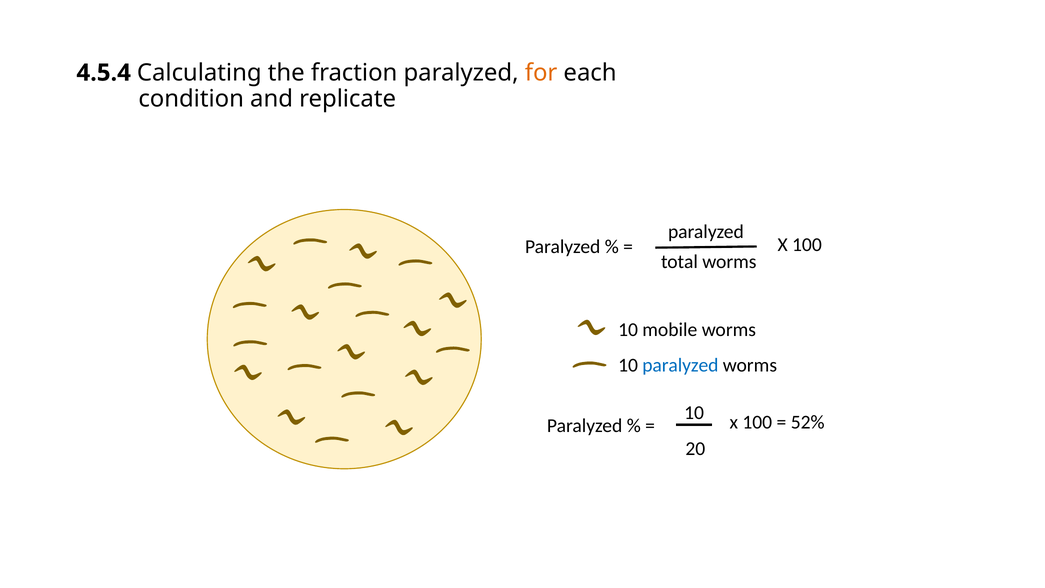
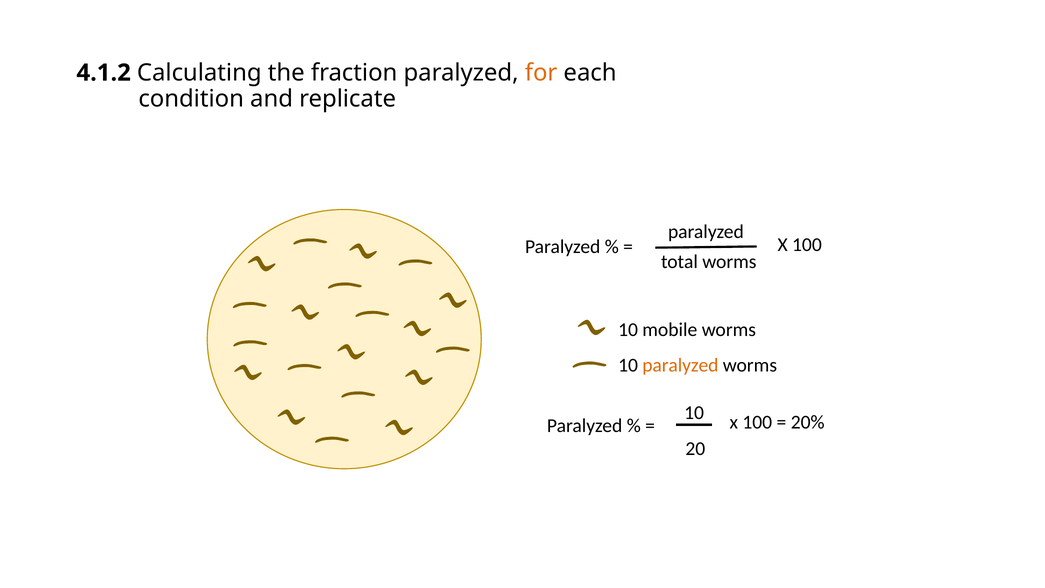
4.5.4: 4.5.4 -> 4.1.2
paralyzed at (680, 365) colour: blue -> orange
52%: 52% -> 20%
